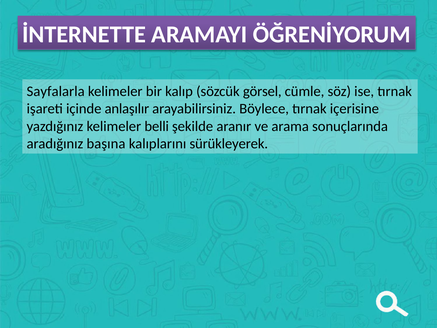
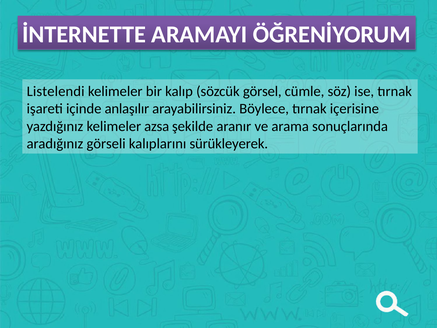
Sayfalarla: Sayfalarla -> Listelendi
belli: belli -> azsa
başına: başına -> görseli
